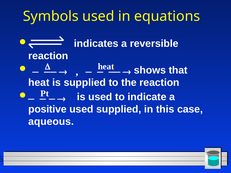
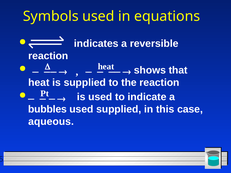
positive: positive -> bubbles
